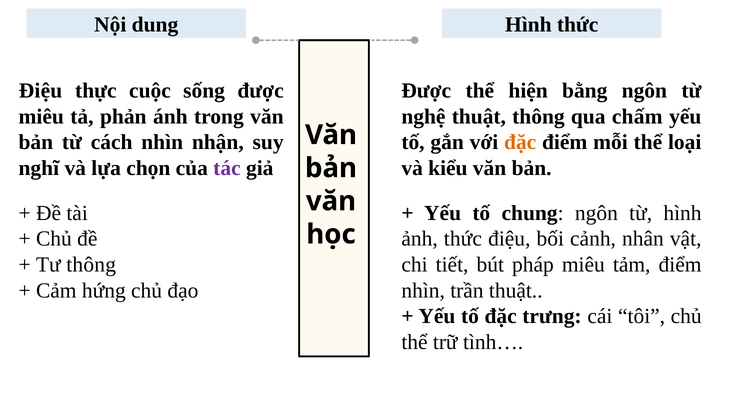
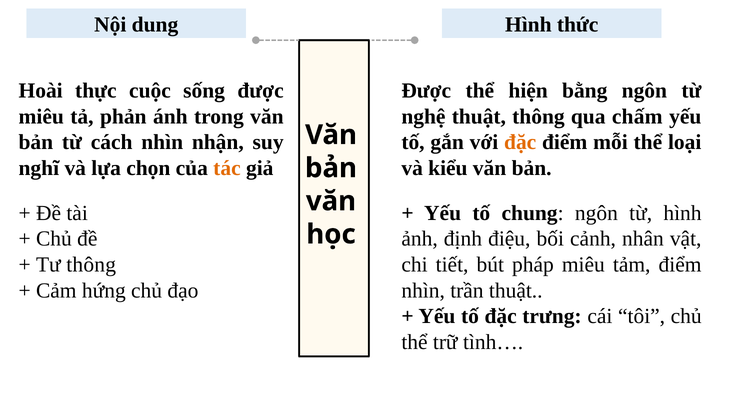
Điệu at (41, 91): Điệu -> Hoài
tác colour: purple -> orange
ảnh thức: thức -> định
